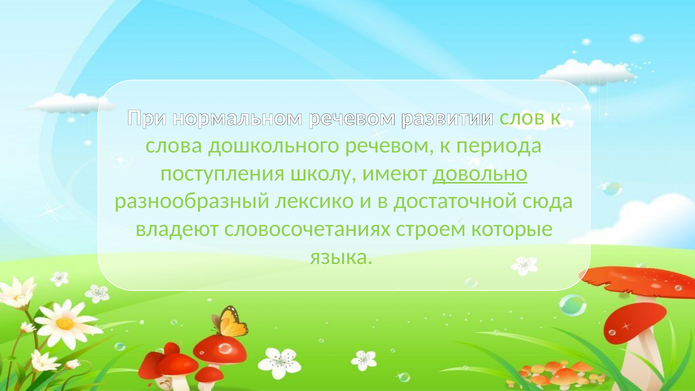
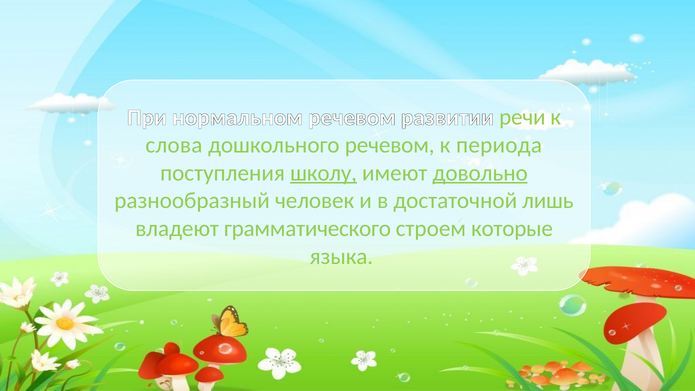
слов: слов -> речи
школу underline: none -> present
лексико: лексико -> человек
сюда: сюда -> лишь
словосочетаниях: словосочетаниях -> грамматического
